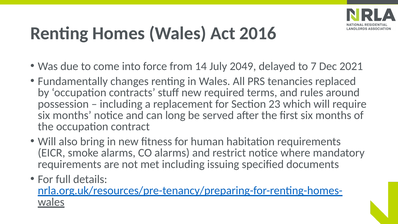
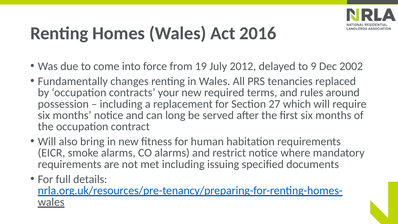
14: 14 -> 19
2049: 2049 -> 2012
7: 7 -> 9
2021: 2021 -> 2002
stuff: stuff -> your
23: 23 -> 27
